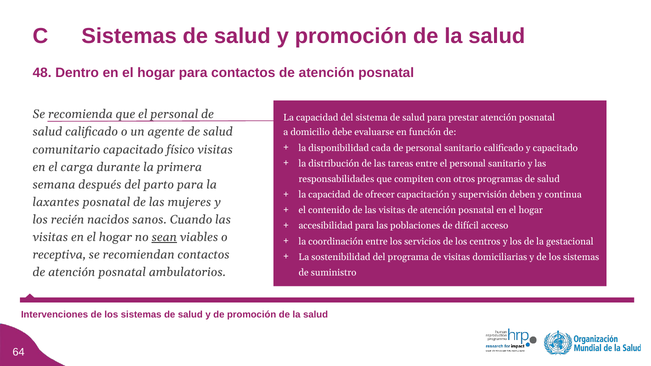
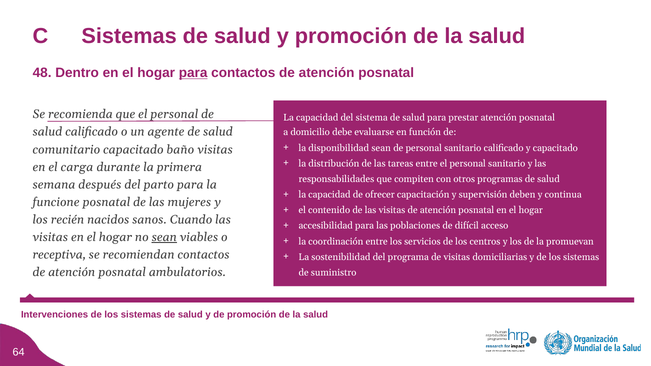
para at (193, 73) underline: none -> present
disponibilidad cada: cada -> sean
físico: físico -> baño
laxantes: laxantes -> funcione
gestacional: gestacional -> promuevan
